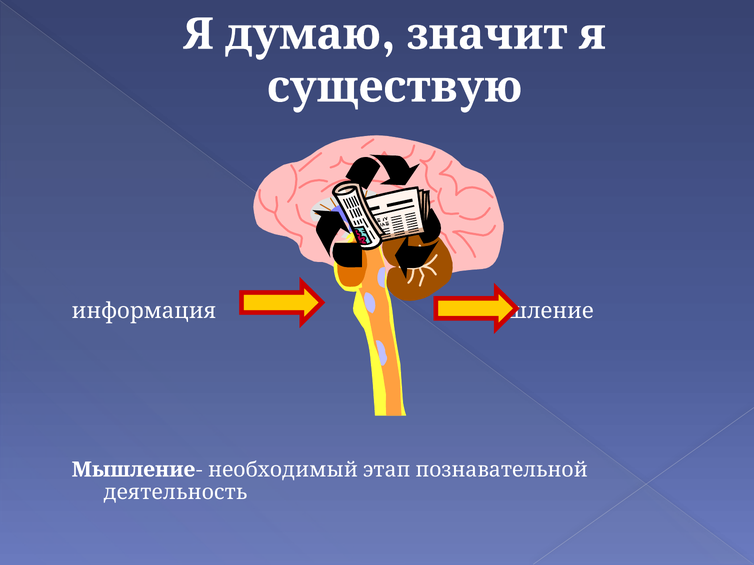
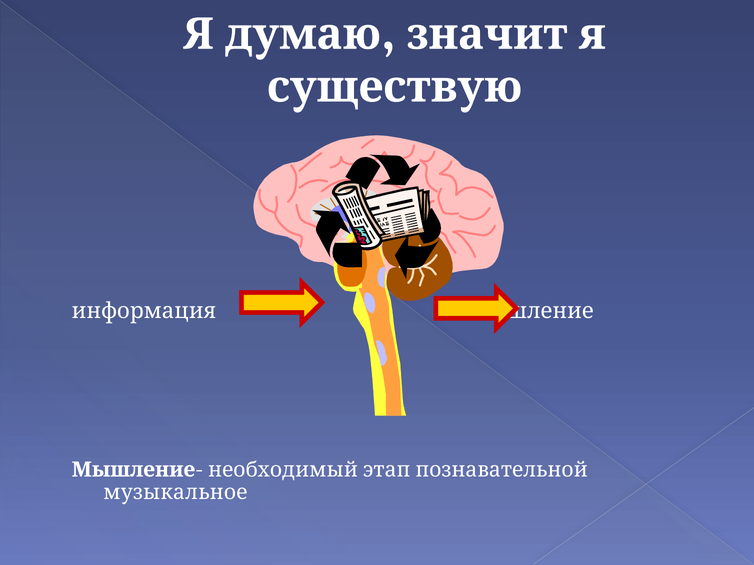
деятельность: деятельность -> музыкальное
